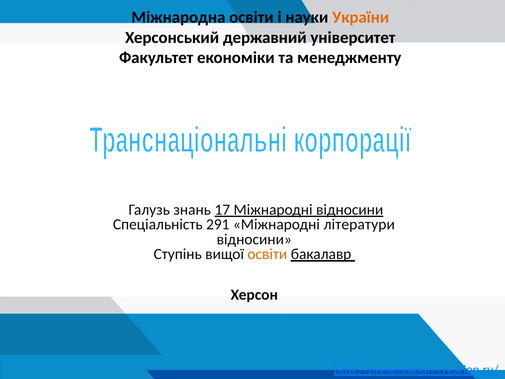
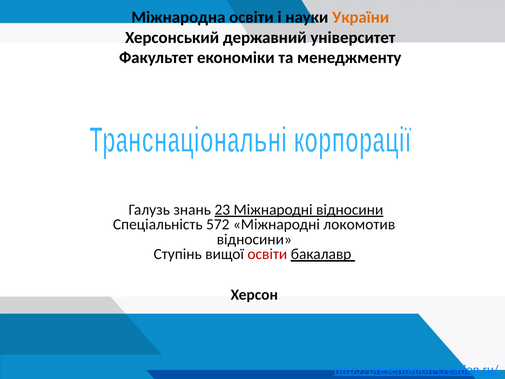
17: 17 -> 23
291: 291 -> 572
літератури: літератури -> локомотив
освіти at (267, 254) colour: orange -> red
